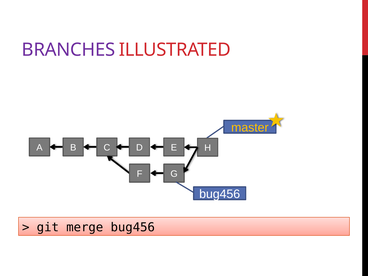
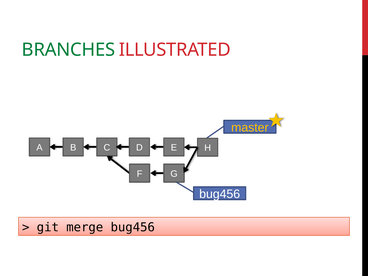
BRANCHES colour: purple -> green
